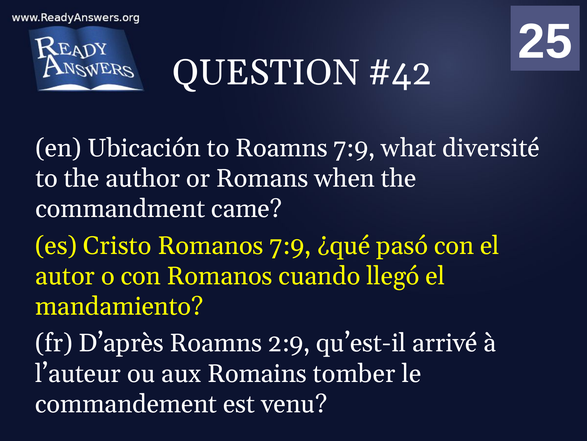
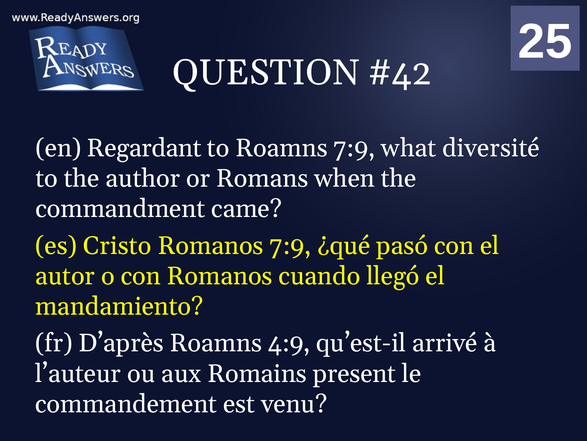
Ubicación: Ubicación -> Regardant
2:9: 2:9 -> 4:9
tomber: tomber -> present
